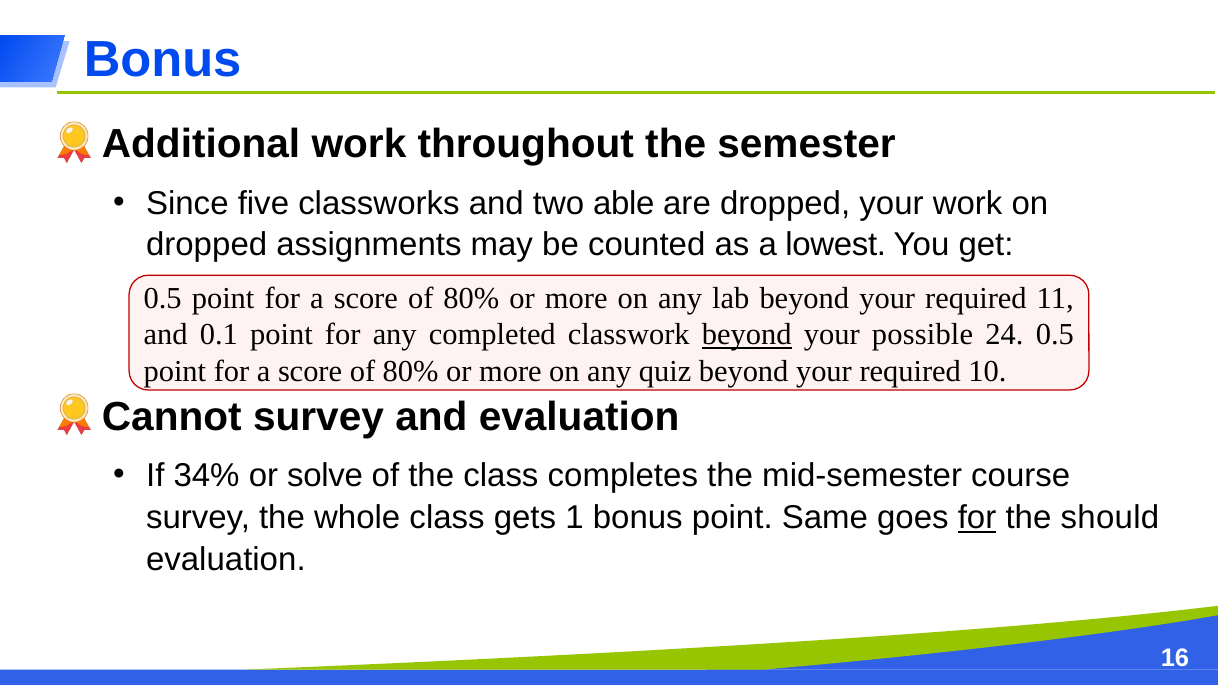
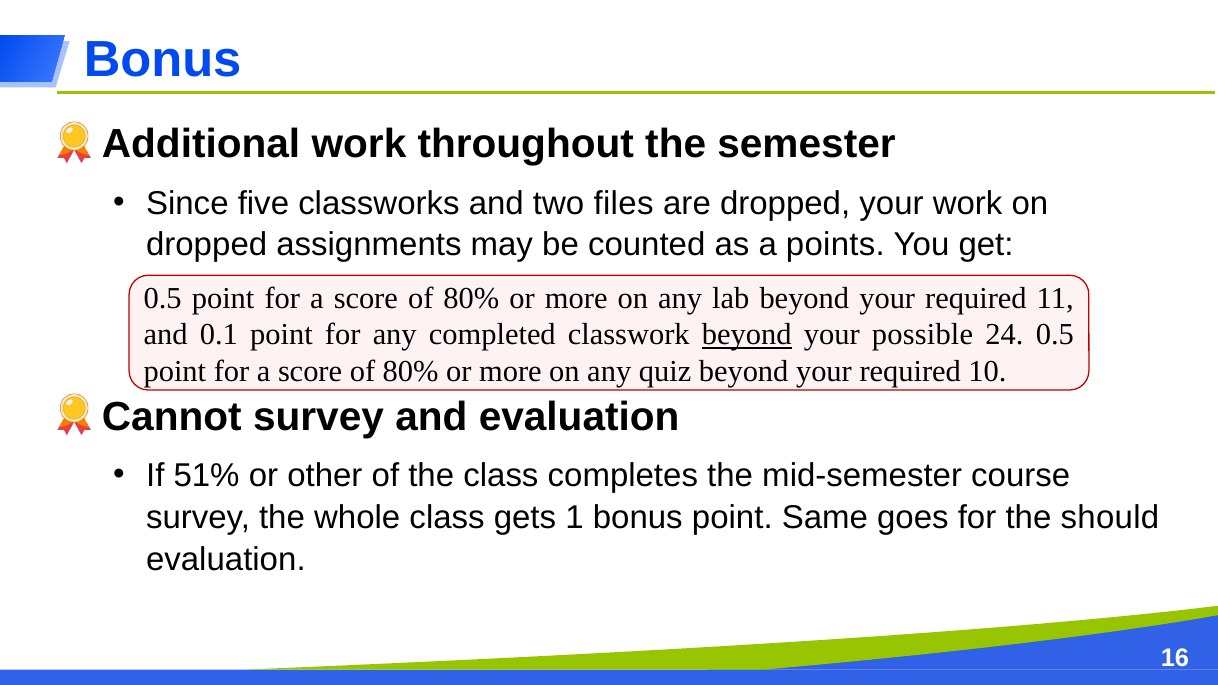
able: able -> files
lowest: lowest -> points
34%: 34% -> 51%
solve: solve -> other
for at (977, 518) underline: present -> none
